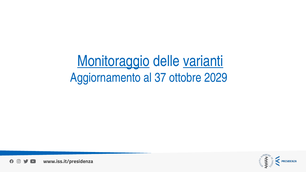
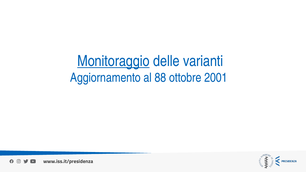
varianti underline: present -> none
37: 37 -> 88
2029: 2029 -> 2001
